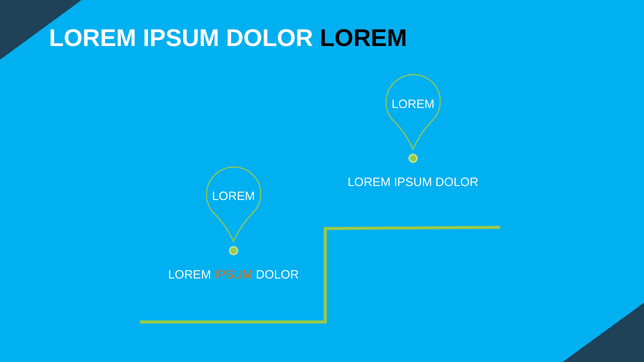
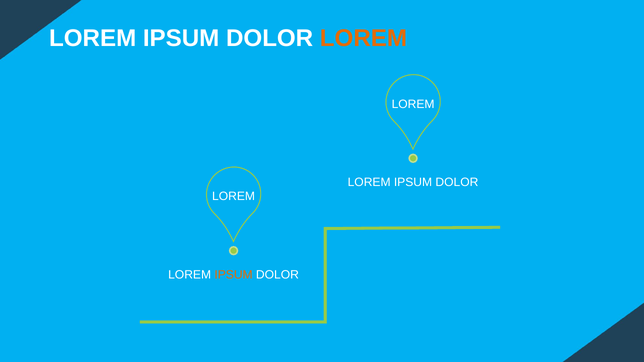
LOREM at (363, 38) colour: black -> orange
